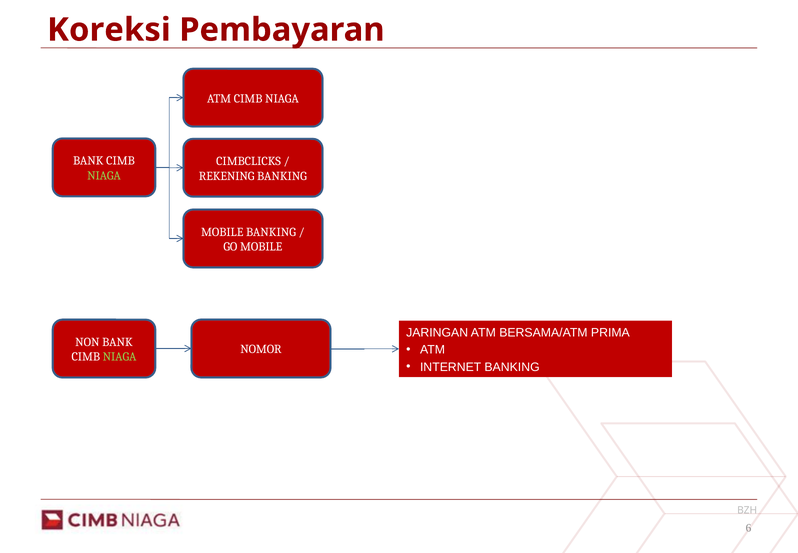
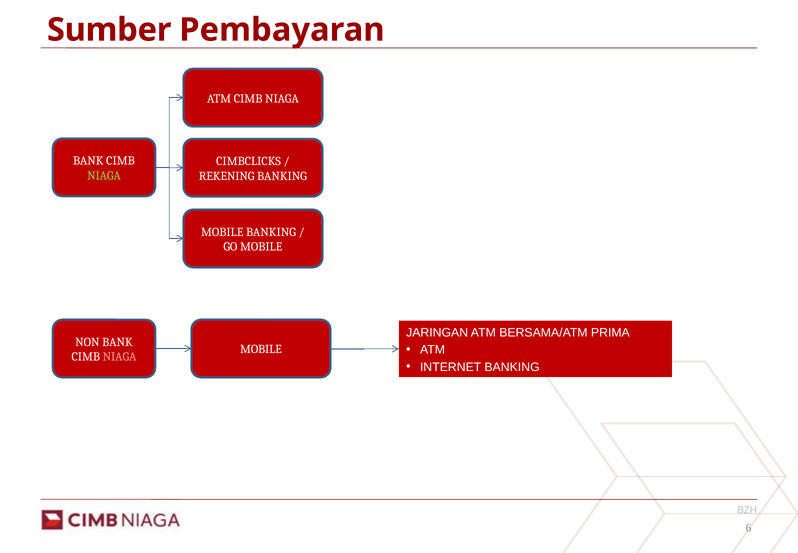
Koreksi: Koreksi -> Sumber
NOMOR at (261, 349): NOMOR -> MOBILE
NIAGA at (120, 356) colour: light green -> pink
